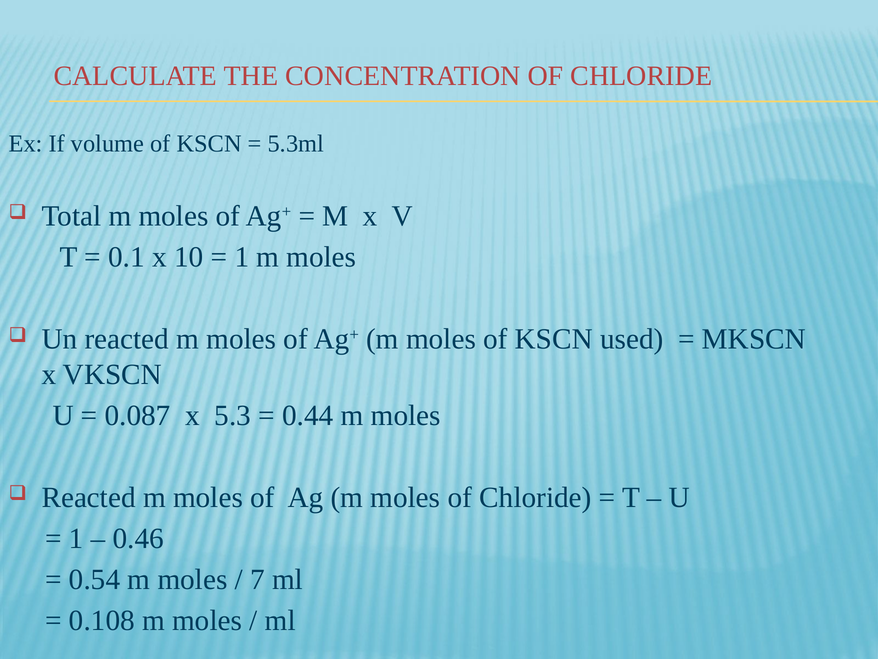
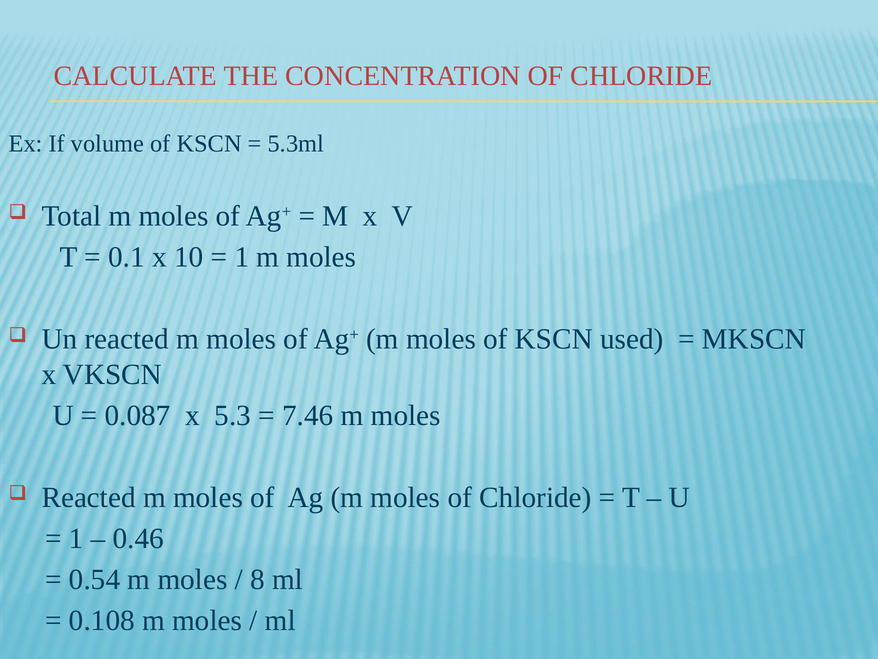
0.44: 0.44 -> 7.46
7: 7 -> 8
